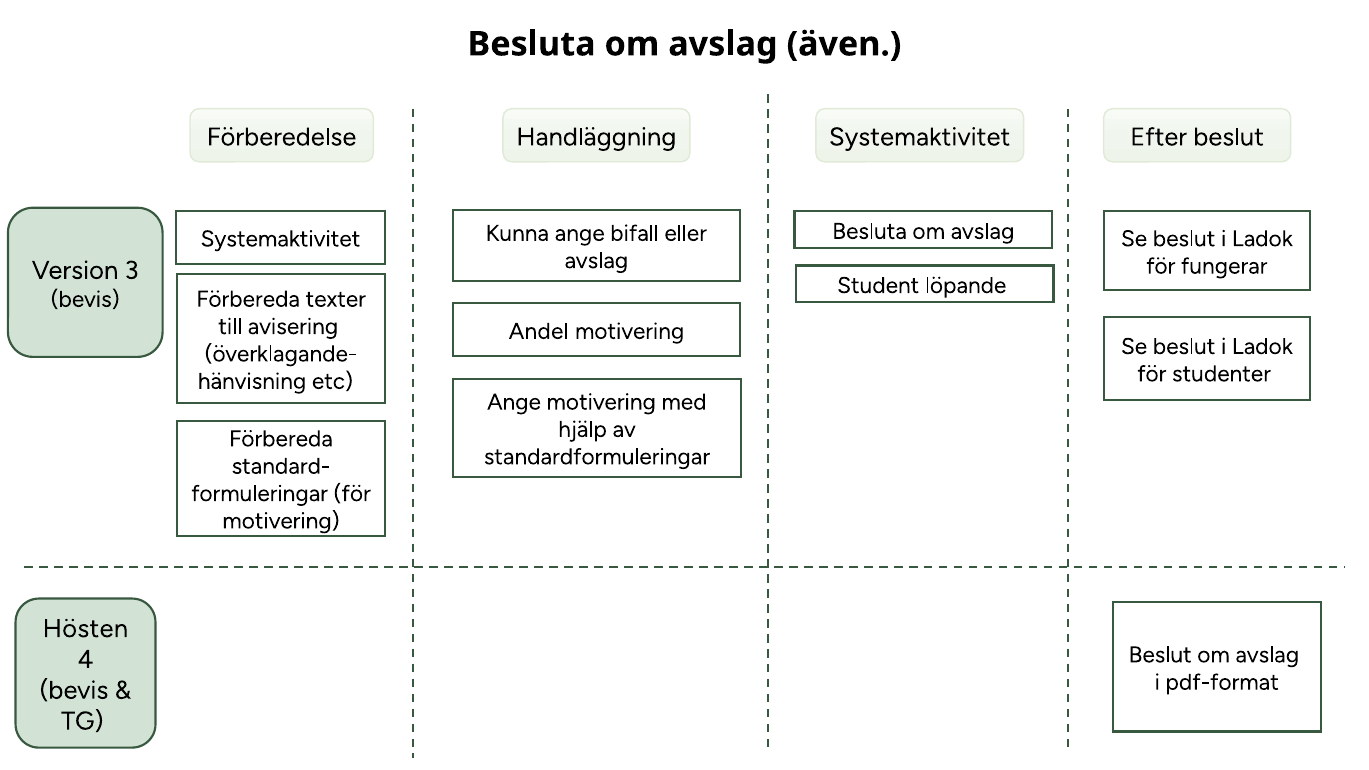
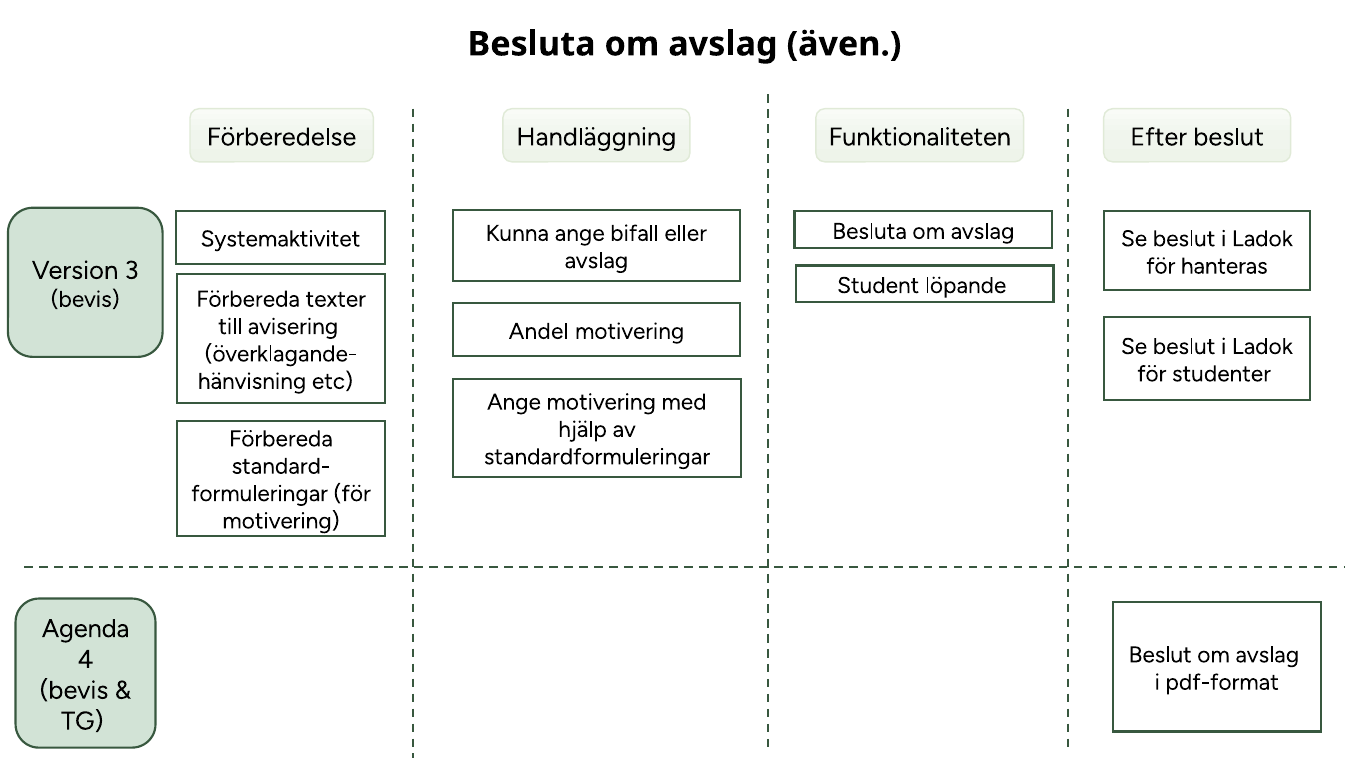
Handläggning Systemaktivitet: Systemaktivitet -> Funktionaliteten
fungerar: fungerar -> hanteras
Hösten: Hösten -> Agenda
